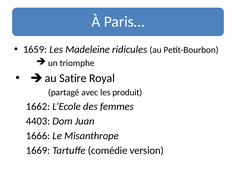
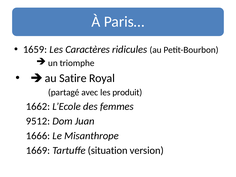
Madeleine: Madeleine -> Caractères
4403: 4403 -> 9512
comédie: comédie -> situation
